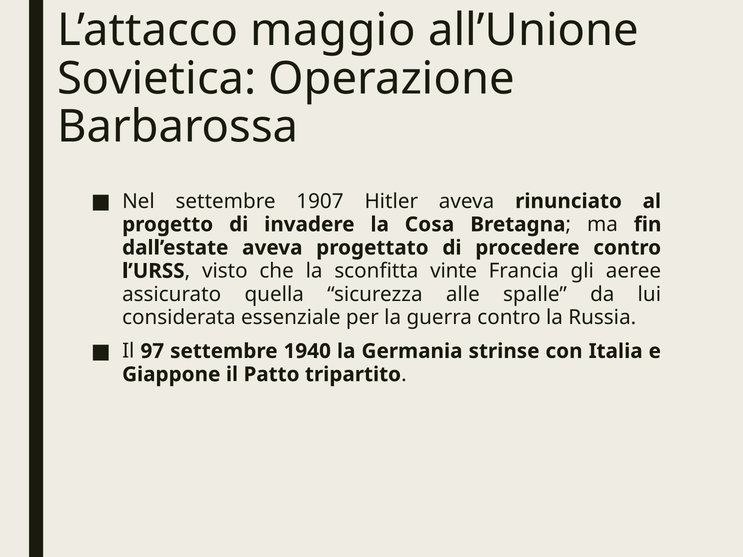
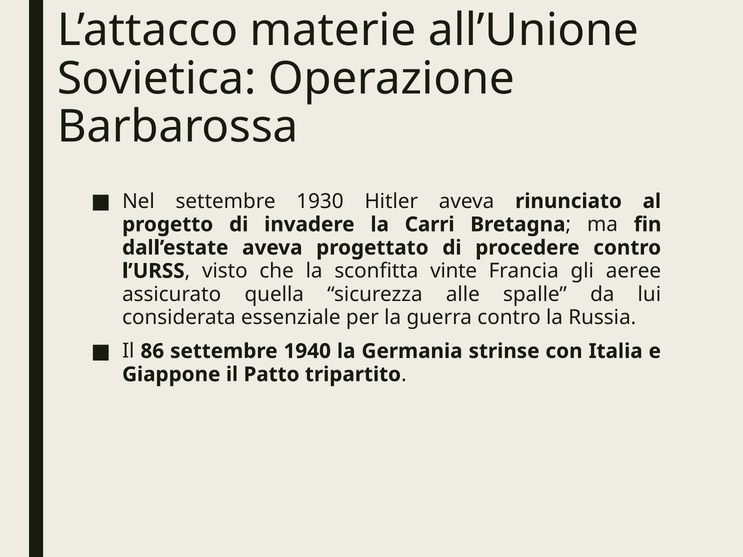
maggio: maggio -> materie
1907: 1907 -> 1930
Cosa: Cosa -> Carri
97: 97 -> 86
